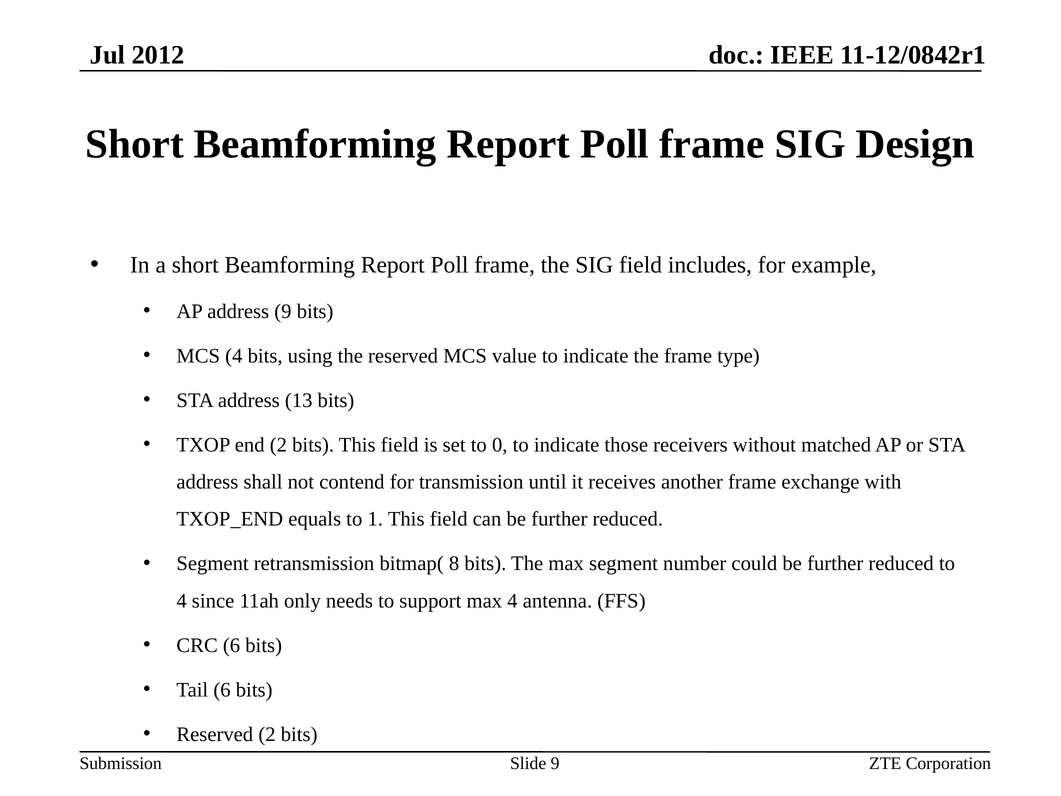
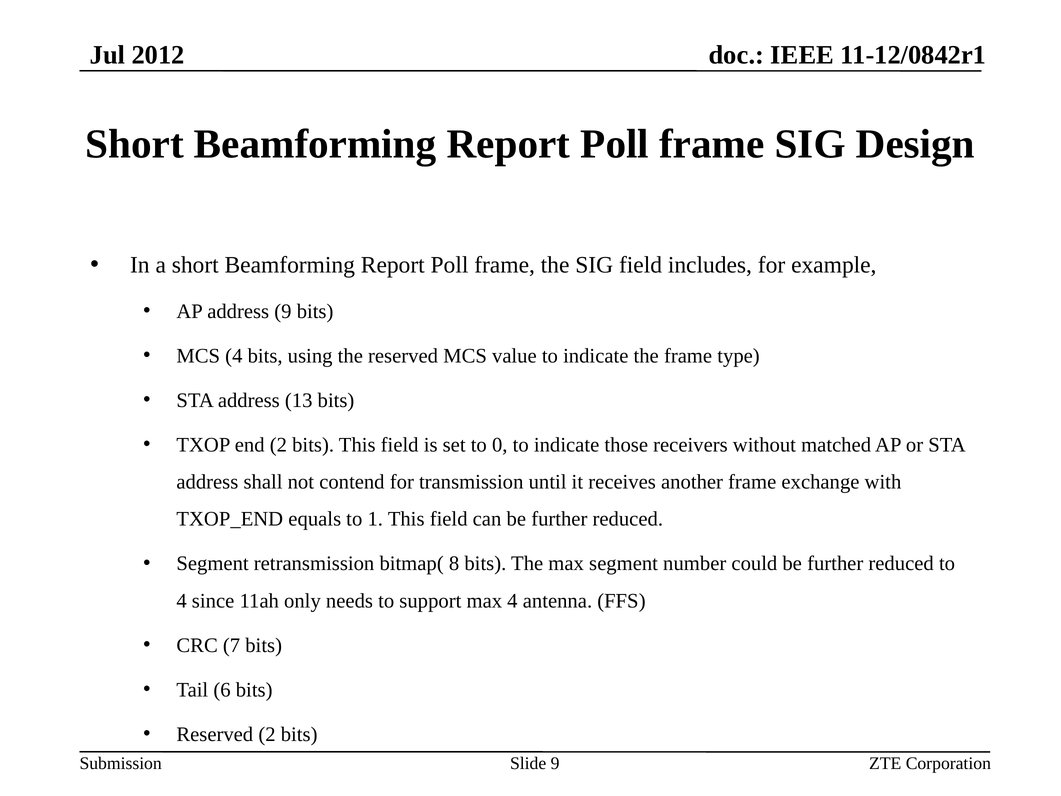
CRC 6: 6 -> 7
